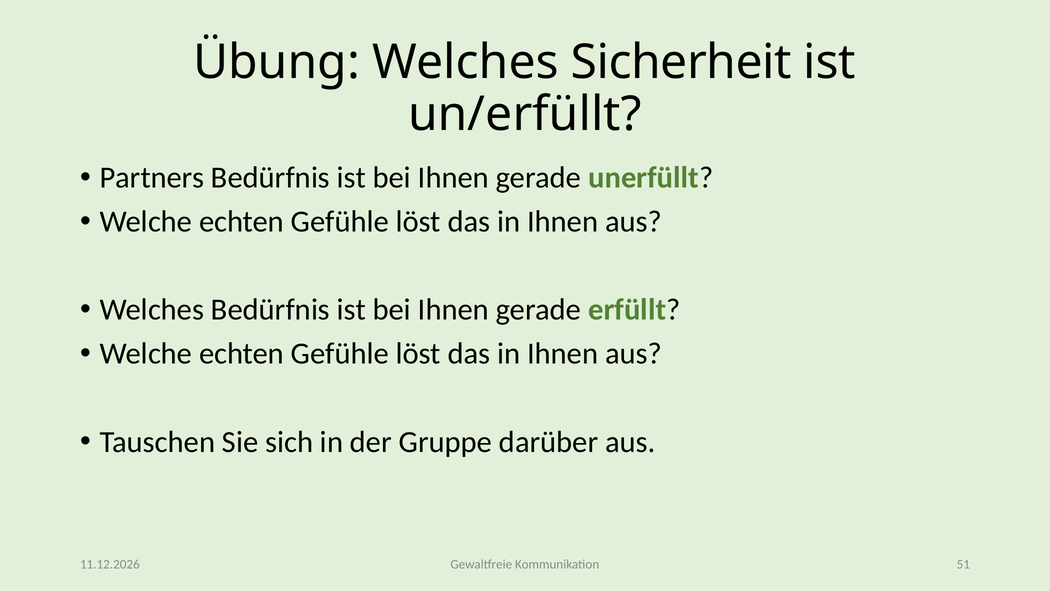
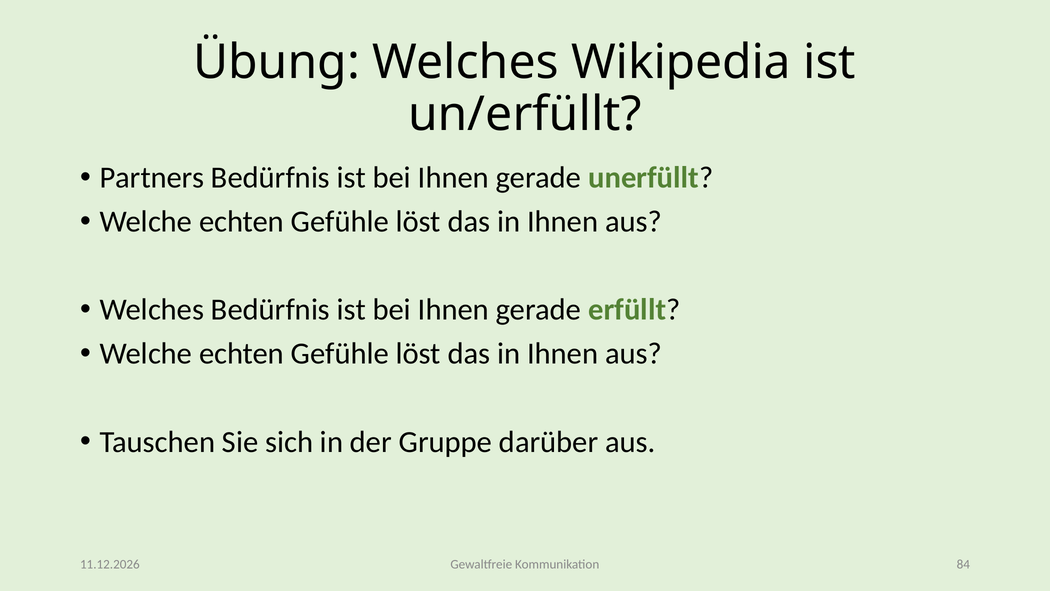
Sicherheit: Sicherheit -> Wikipedia
51: 51 -> 84
